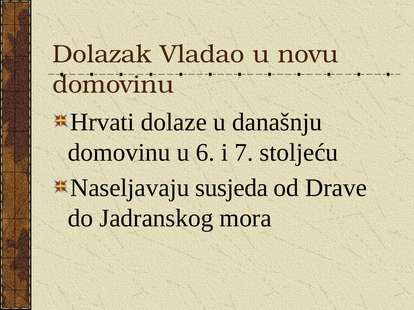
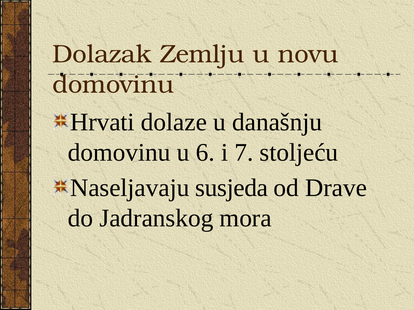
Vladao: Vladao -> Zemlju
